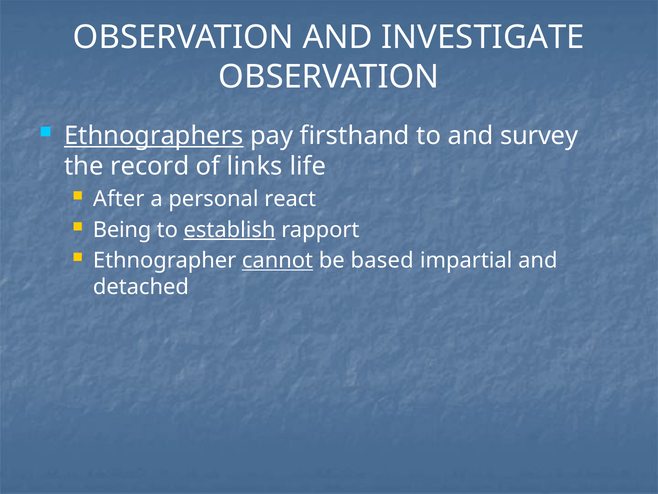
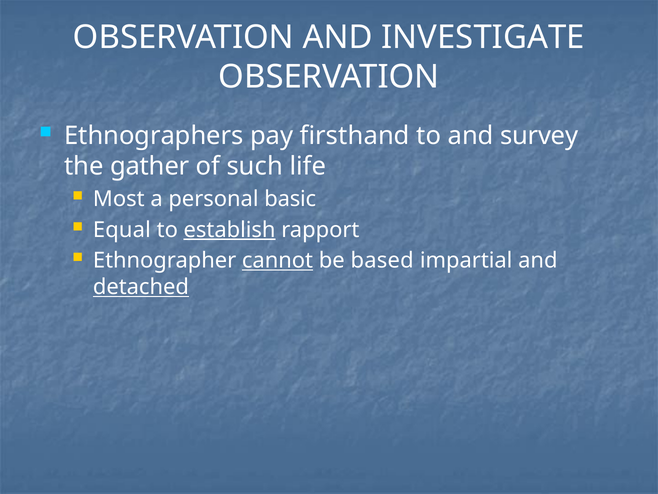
Ethnographers underline: present -> none
record: record -> gather
links: links -> such
After: After -> Most
react: react -> basic
Being: Being -> Equal
detached underline: none -> present
